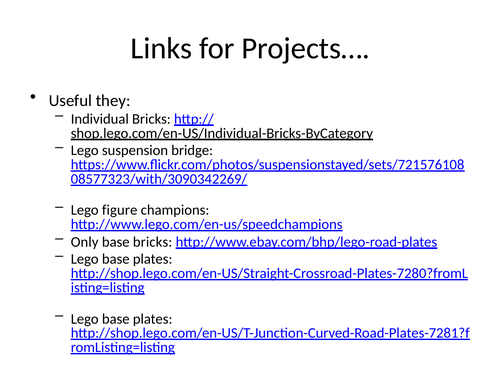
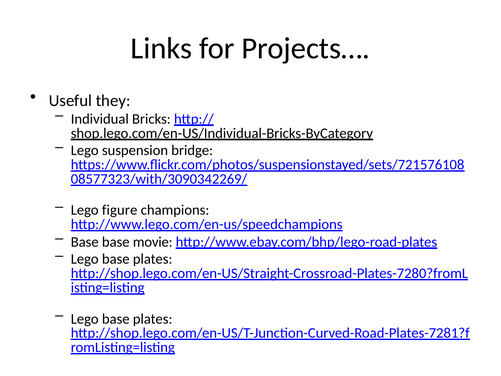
Only at (85, 242): Only -> Base
base bricks: bricks -> movie
